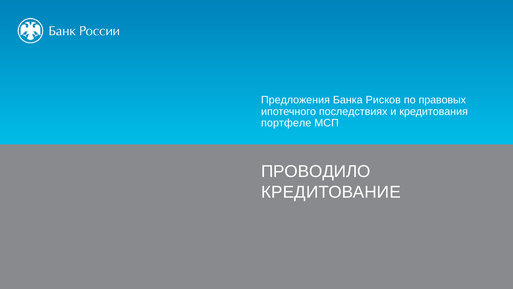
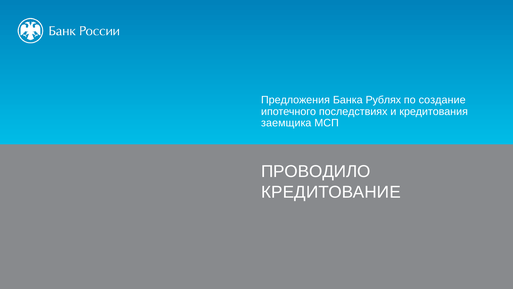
Рисков: Рисков -> Рублях
правовых: правовых -> создание
портфеле: портфеле -> заемщика
